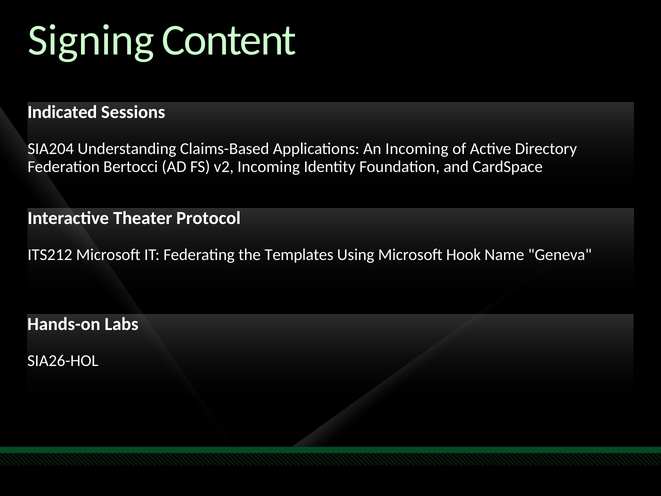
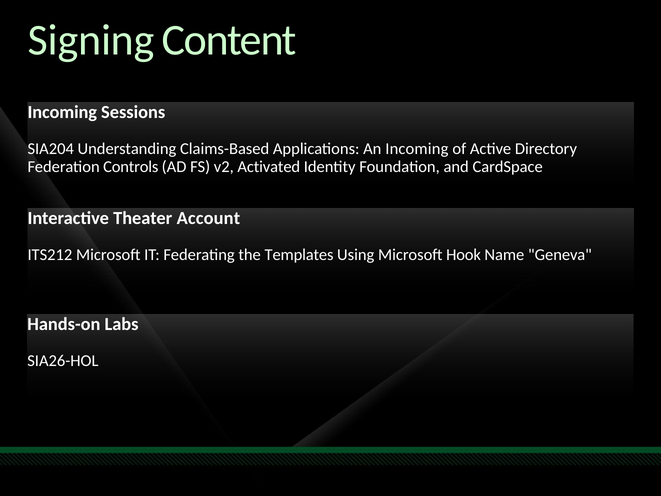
Indicated at (62, 112): Indicated -> Incoming
Bertocci: Bertocci -> Controls
v2 Incoming: Incoming -> Activated
Protocol: Protocol -> Account
